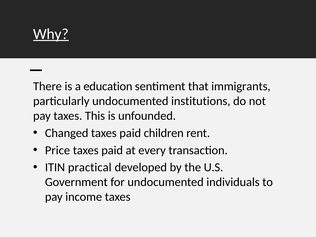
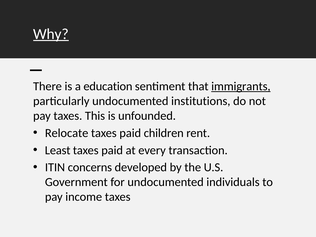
immigrants underline: none -> present
Changed: Changed -> Relocate
Price: Price -> Least
practical: practical -> concerns
